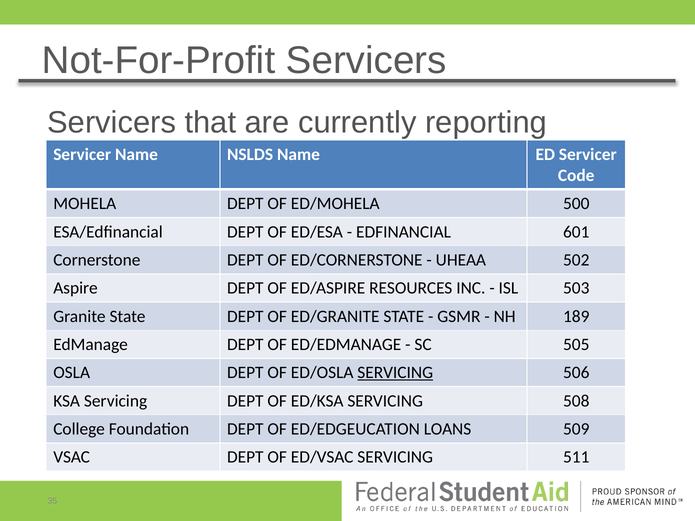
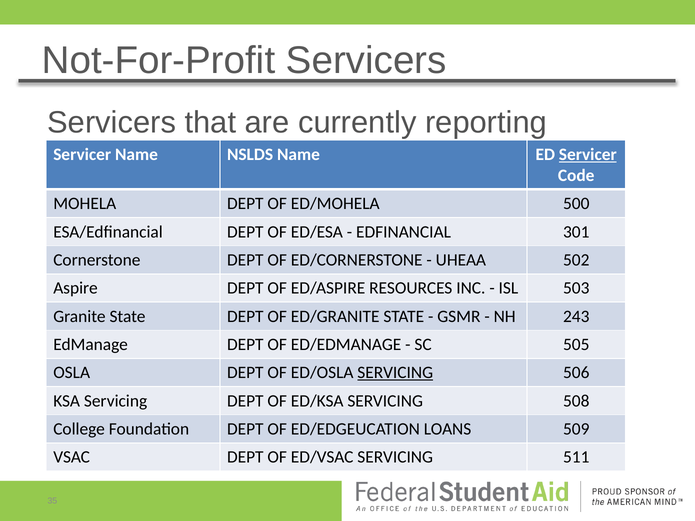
Servicer at (588, 154) underline: none -> present
601: 601 -> 301
189: 189 -> 243
